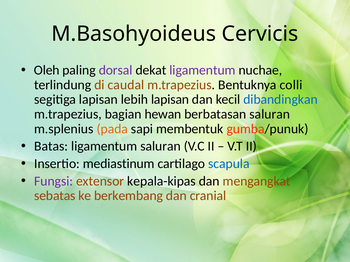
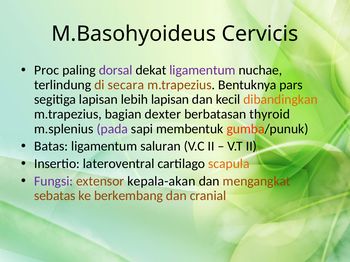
Oleh: Oleh -> Proc
caudal: caudal -> secara
colli: colli -> pars
dibandingkan colour: blue -> orange
hewan: hewan -> dexter
berbatasan saluran: saluran -> thyroid
pada colour: orange -> purple
mediastinum: mediastinum -> lateroventral
scapula colour: blue -> orange
kepala-kipas: kepala-kipas -> kepala-akan
